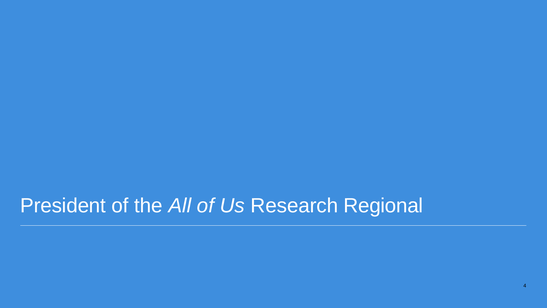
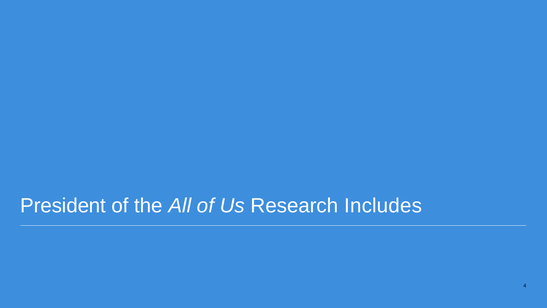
Regional: Regional -> Includes
